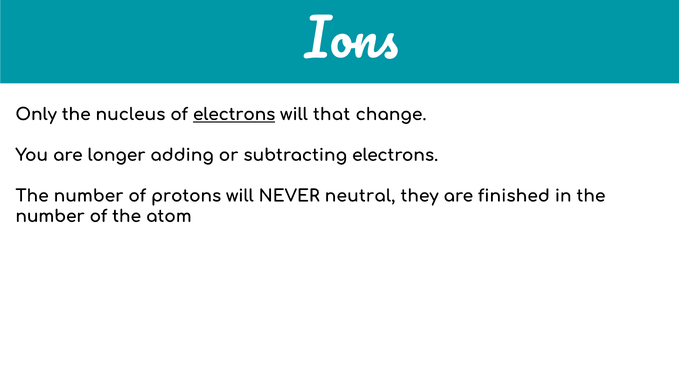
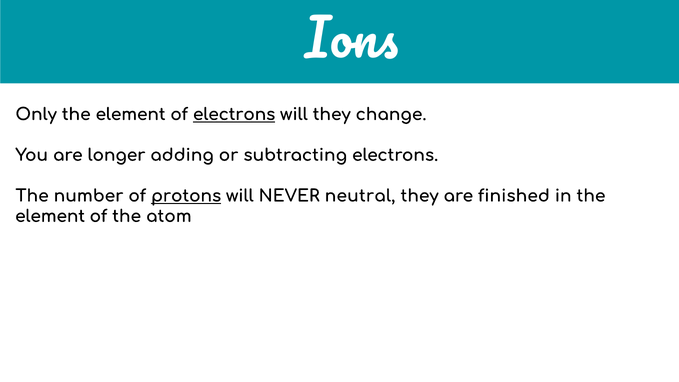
Only the nucleus: nucleus -> element
will that: that -> they
protons underline: none -> present
number at (50, 216): number -> element
